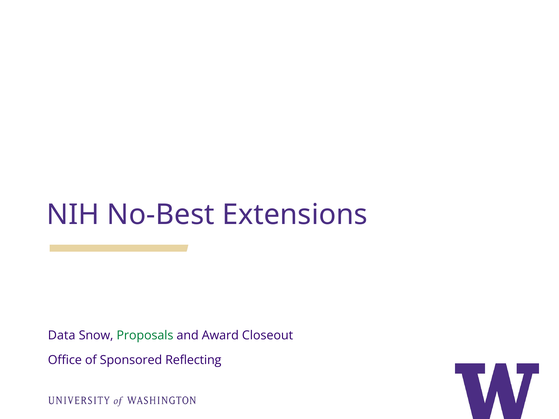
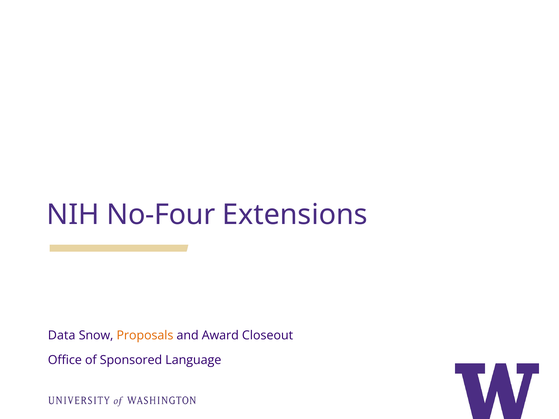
No-Best: No-Best -> No-Four
Proposals colour: green -> orange
Reflecting: Reflecting -> Language
